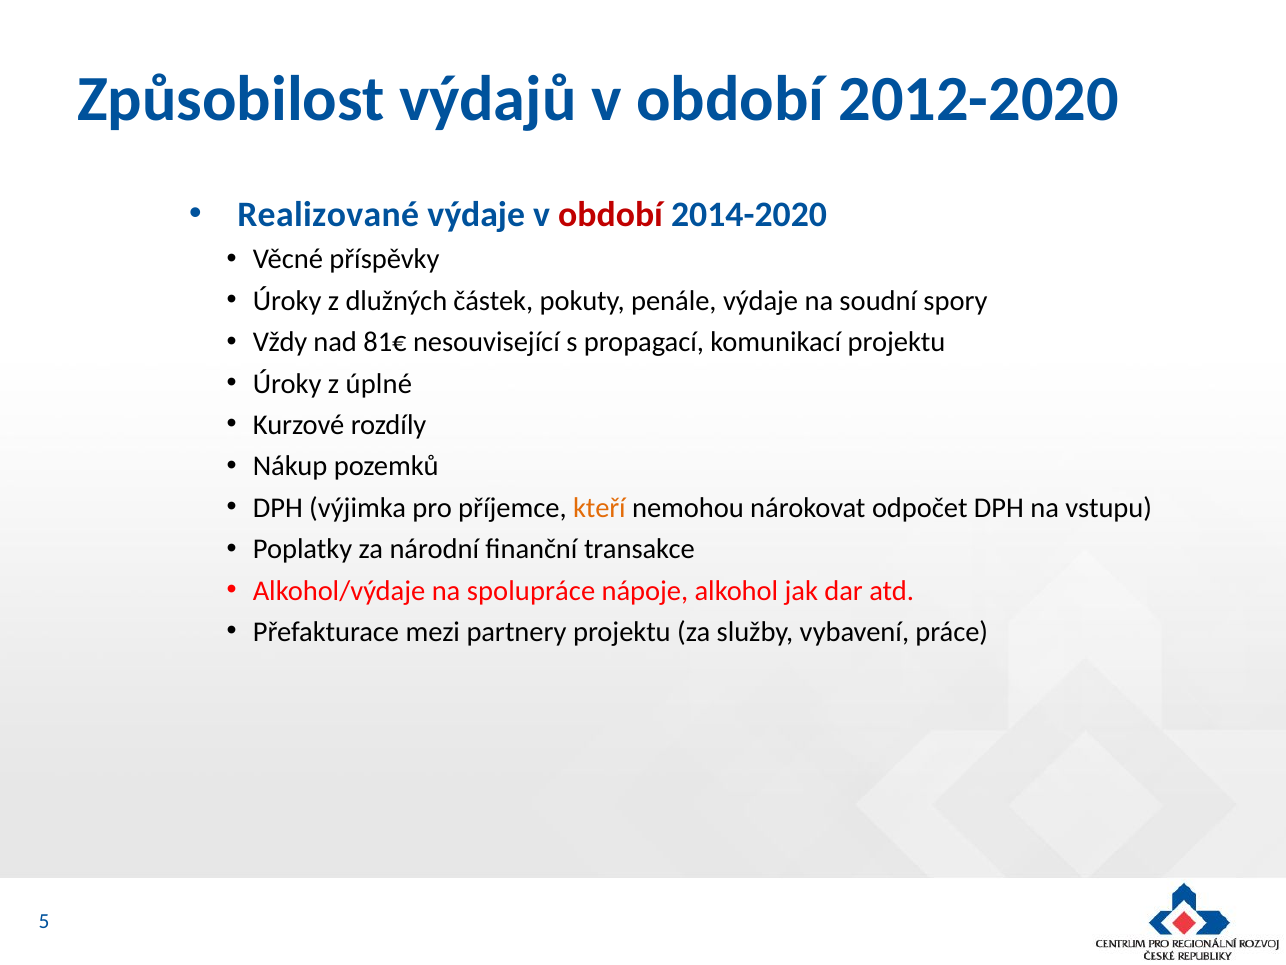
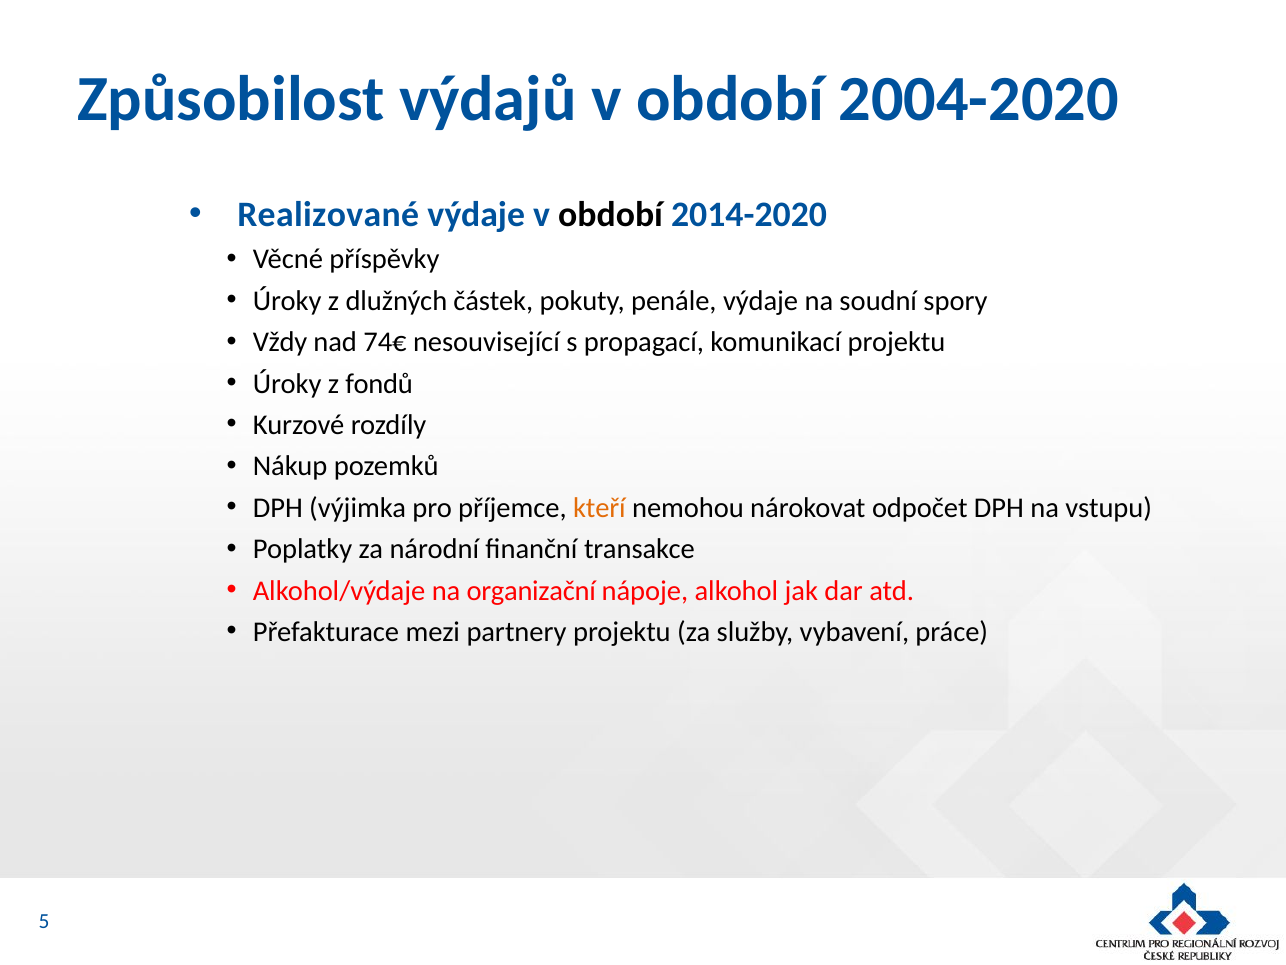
2012-2020: 2012-2020 -> 2004-2020
období at (611, 214) colour: red -> black
81€: 81€ -> 74€
úplné: úplné -> fondů
spolupráce: spolupráce -> organizační
